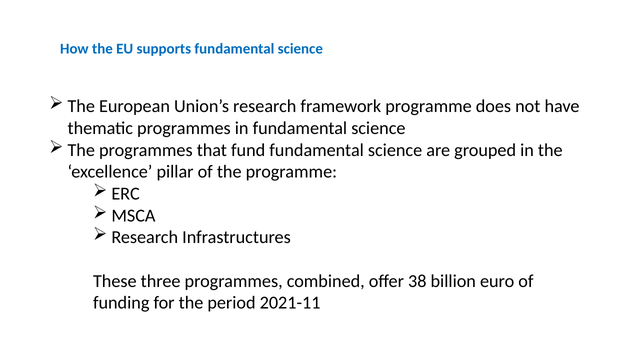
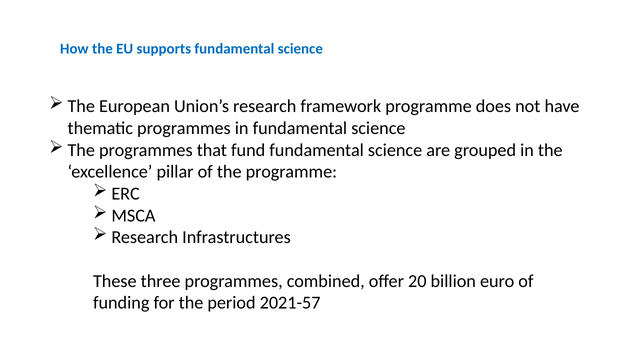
38: 38 -> 20
2021-11: 2021-11 -> 2021-57
